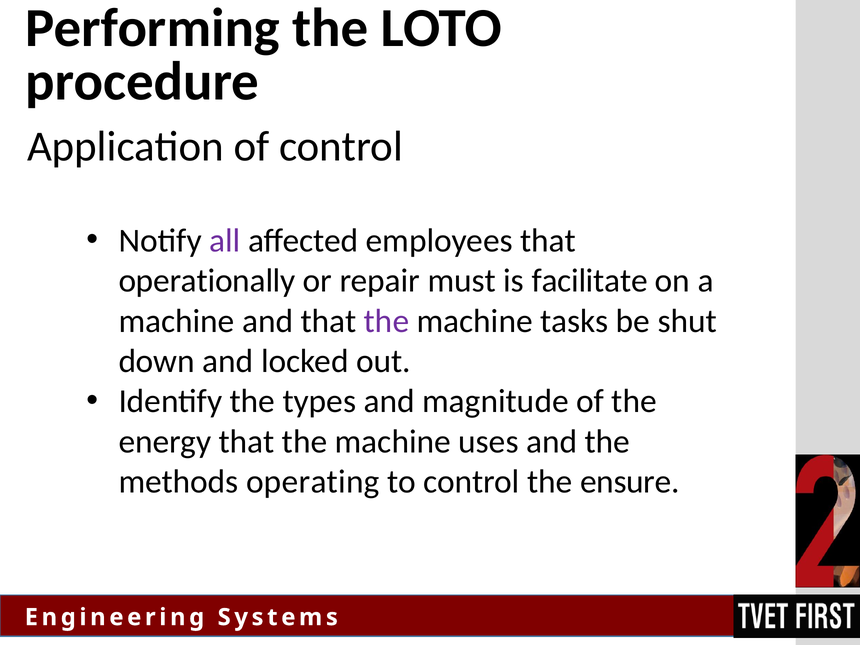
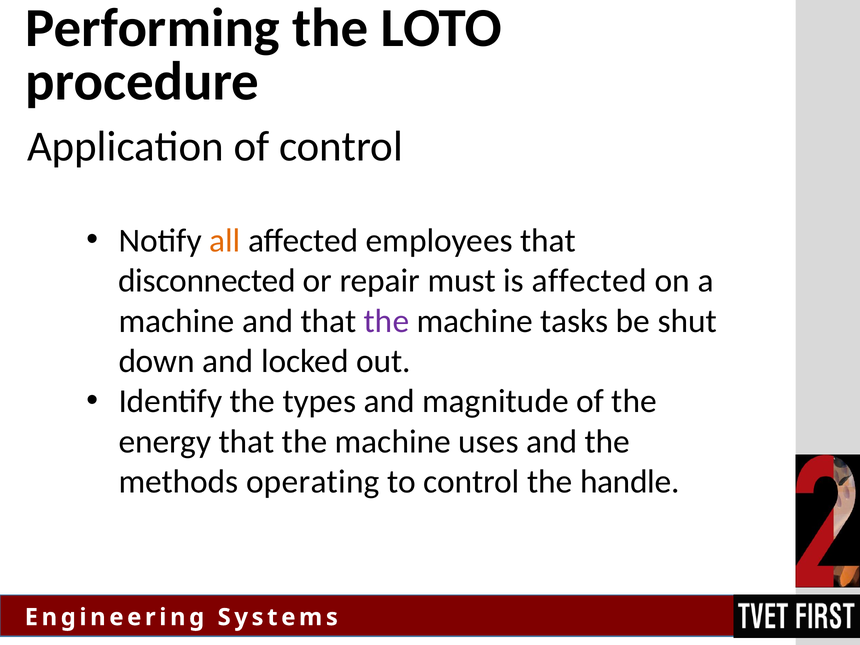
all colour: purple -> orange
operationally: operationally -> disconnected
is facilitate: facilitate -> affected
ensure: ensure -> handle
